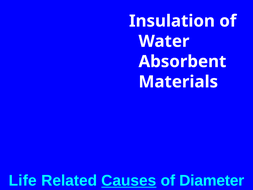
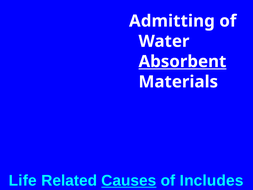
Insulation: Insulation -> Admitting
Absorbent underline: none -> present
Diameter: Diameter -> Includes
